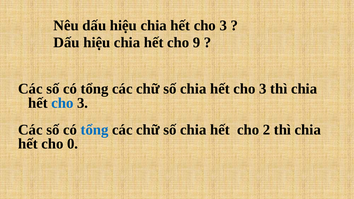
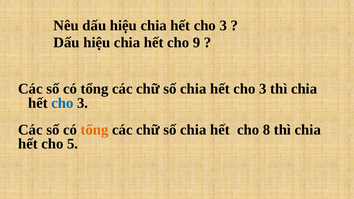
tổng at (95, 130) colour: blue -> orange
2: 2 -> 8
0: 0 -> 5
